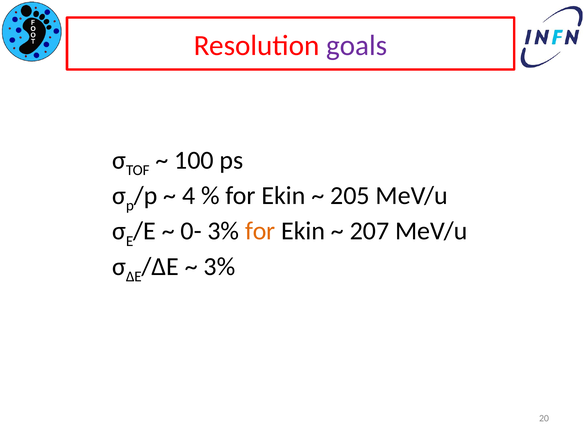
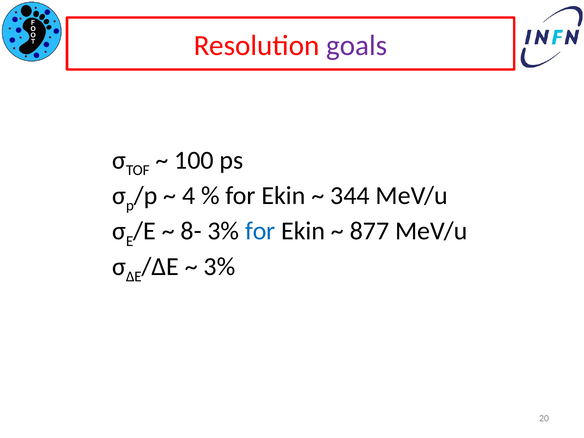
205: 205 -> 344
0-: 0- -> 8-
for at (260, 231) colour: orange -> blue
207: 207 -> 877
